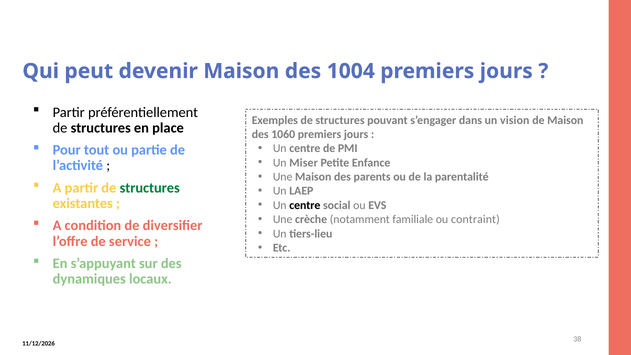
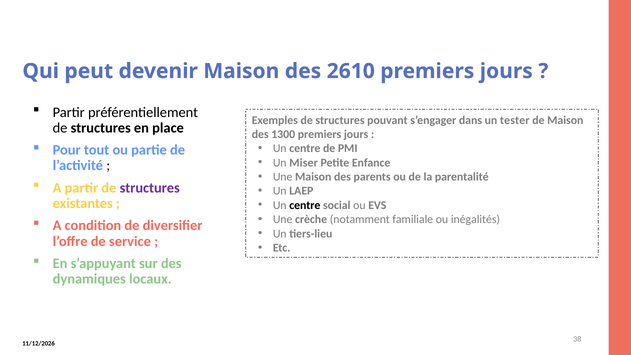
1004: 1004 -> 2610
vision: vision -> tester
1060: 1060 -> 1300
structures at (150, 188) colour: green -> purple
contraint: contraint -> inégalités
